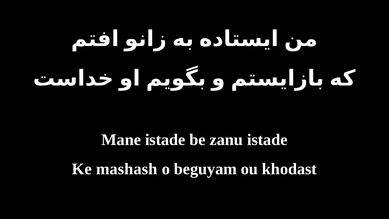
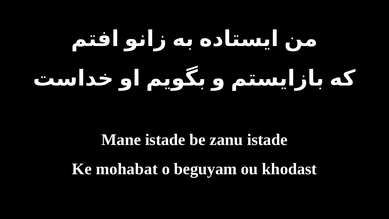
mashash: mashash -> mohabat
